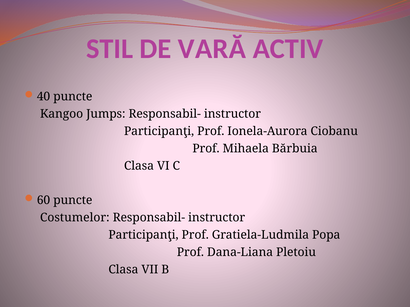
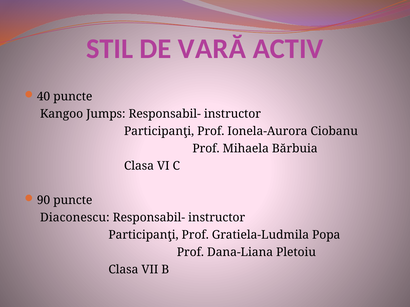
60: 60 -> 90
Costumelor: Costumelor -> Diaconescu
